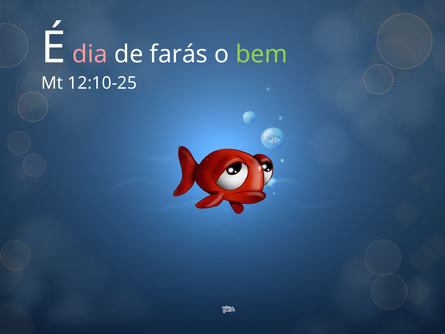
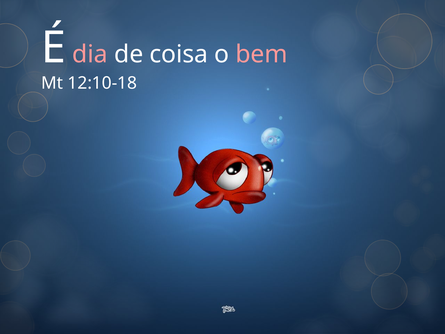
farás: farás -> coisa
bem colour: light green -> pink
12:10-25: 12:10-25 -> 12:10-18
